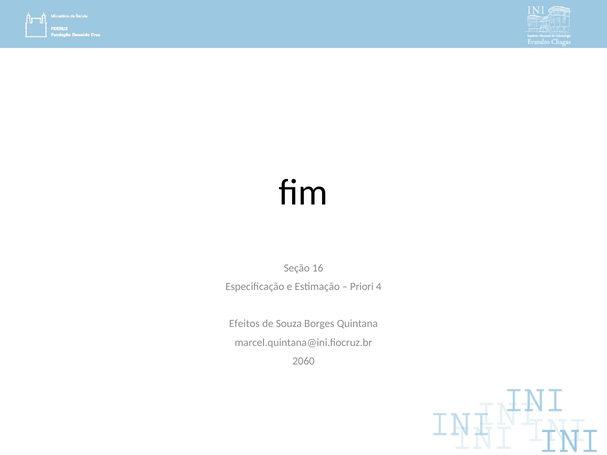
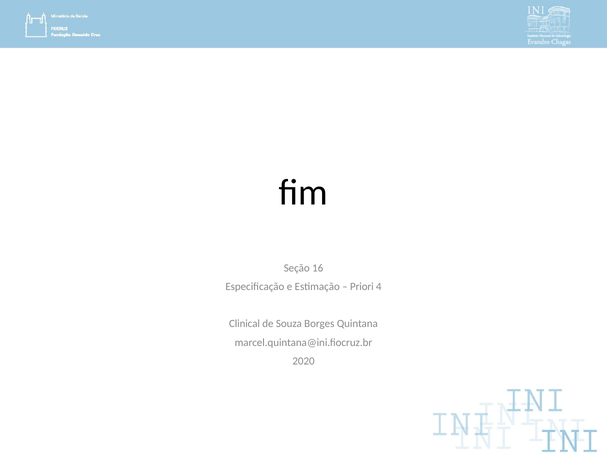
Efeitos: Efeitos -> Clinical
2060: 2060 -> 2020
